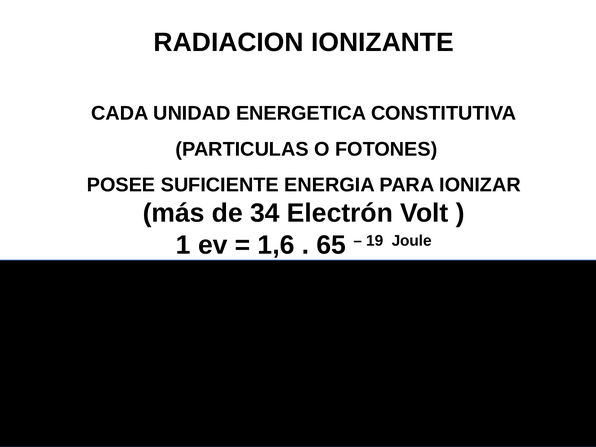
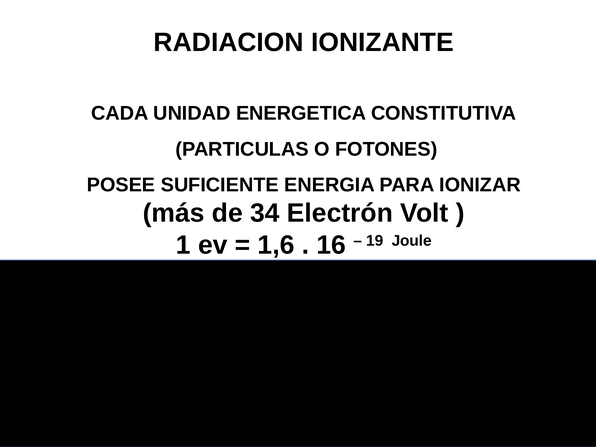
65: 65 -> 16
